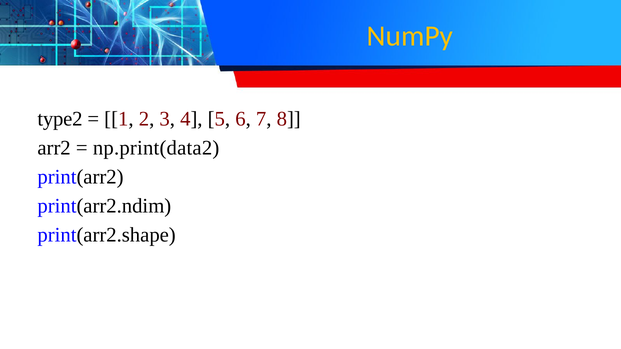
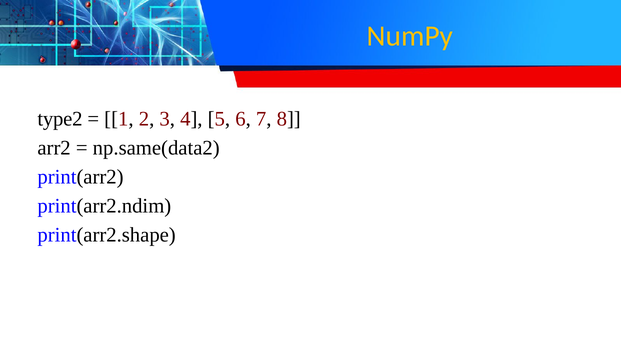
np.print(data2: np.print(data2 -> np.same(data2
